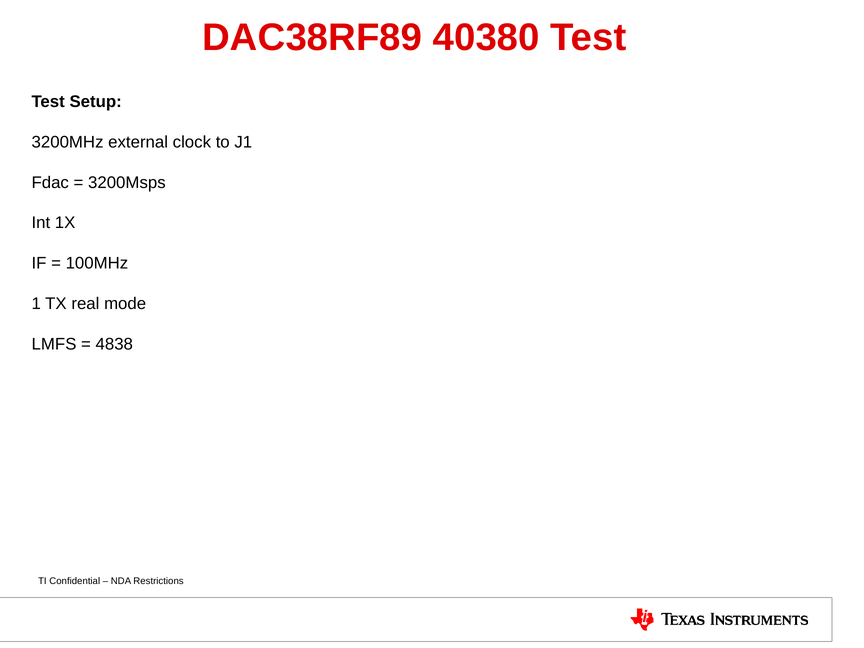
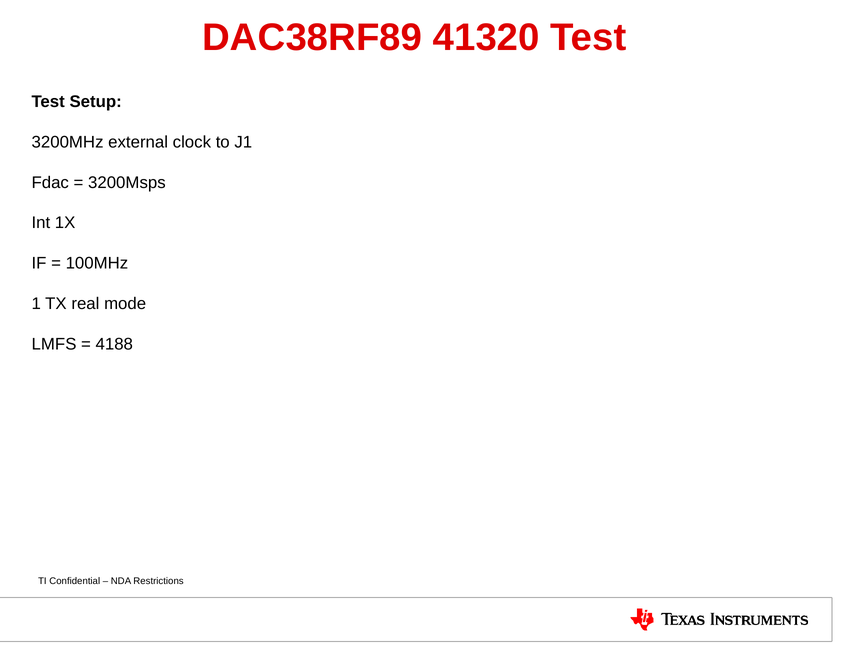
40380: 40380 -> 41320
4838: 4838 -> 4188
